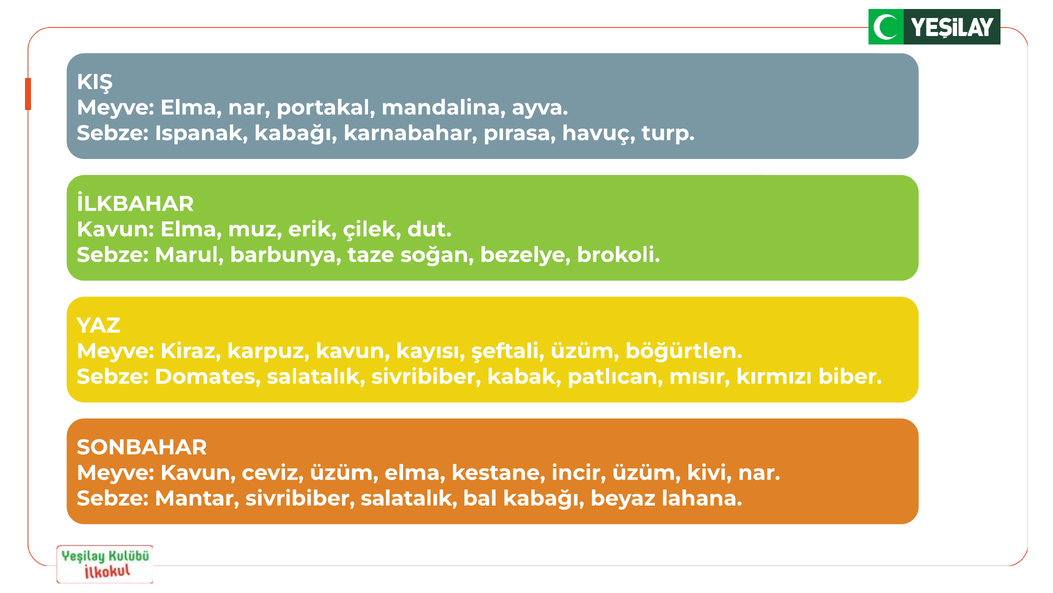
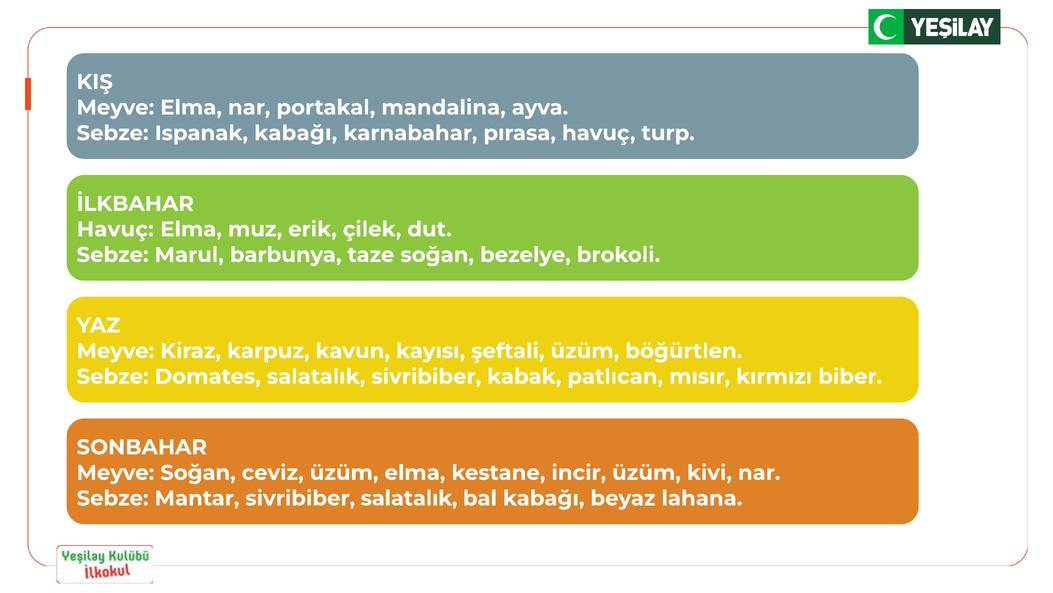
Kavun at (115, 229): Kavun -> Havuç
Meyve Kavun: Kavun -> Soğan
